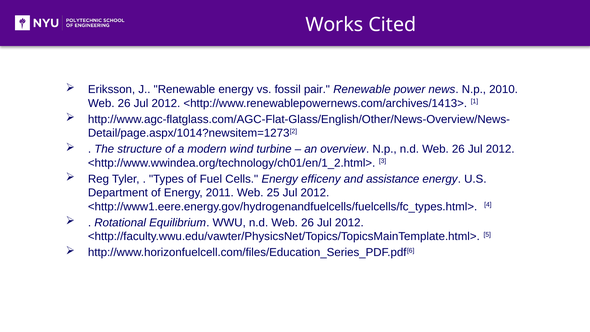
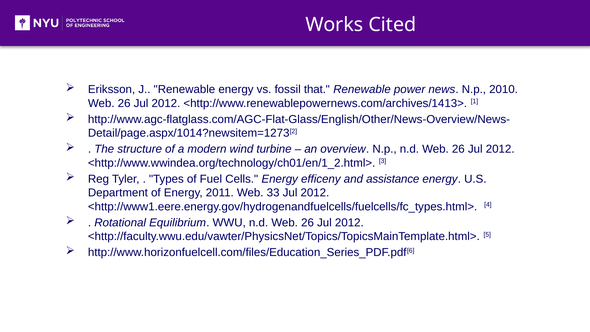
pair: pair -> that
25: 25 -> 33
